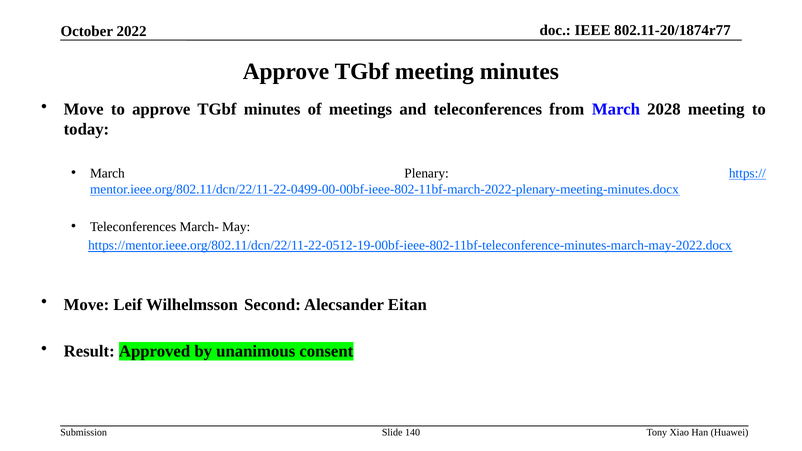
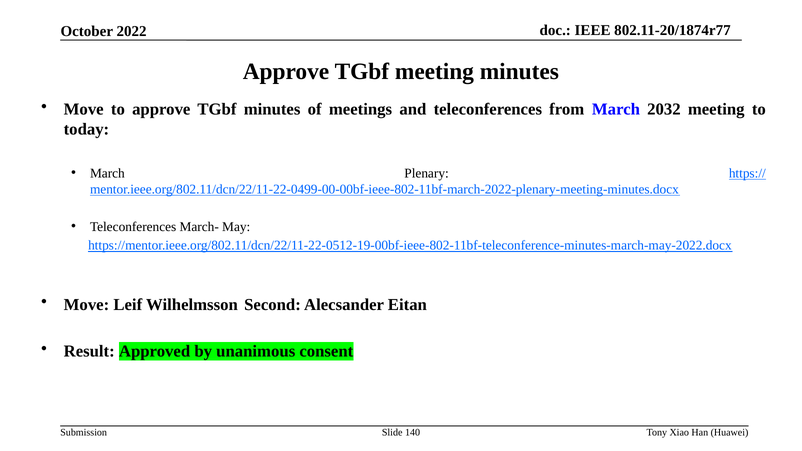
2028: 2028 -> 2032
